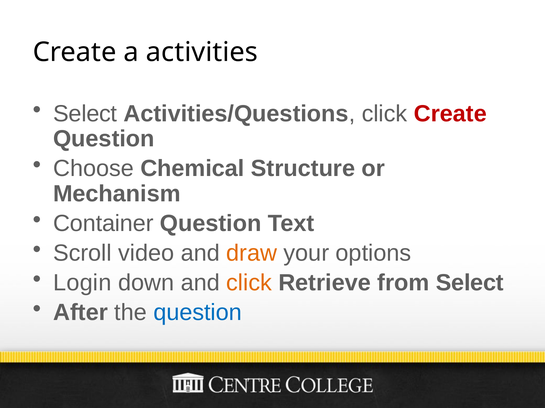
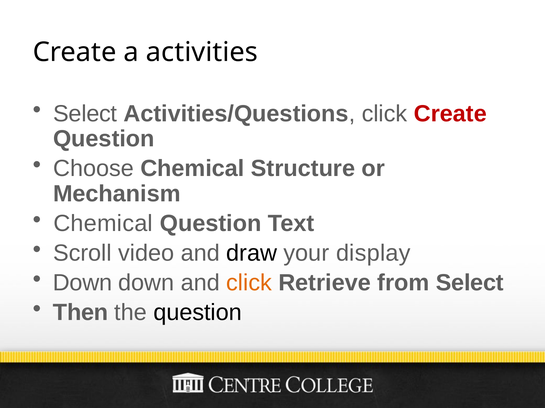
Container at (103, 224): Container -> Chemical
draw colour: orange -> black
options: options -> display
Login at (82, 283): Login -> Down
After: After -> Then
question at (198, 313) colour: blue -> black
